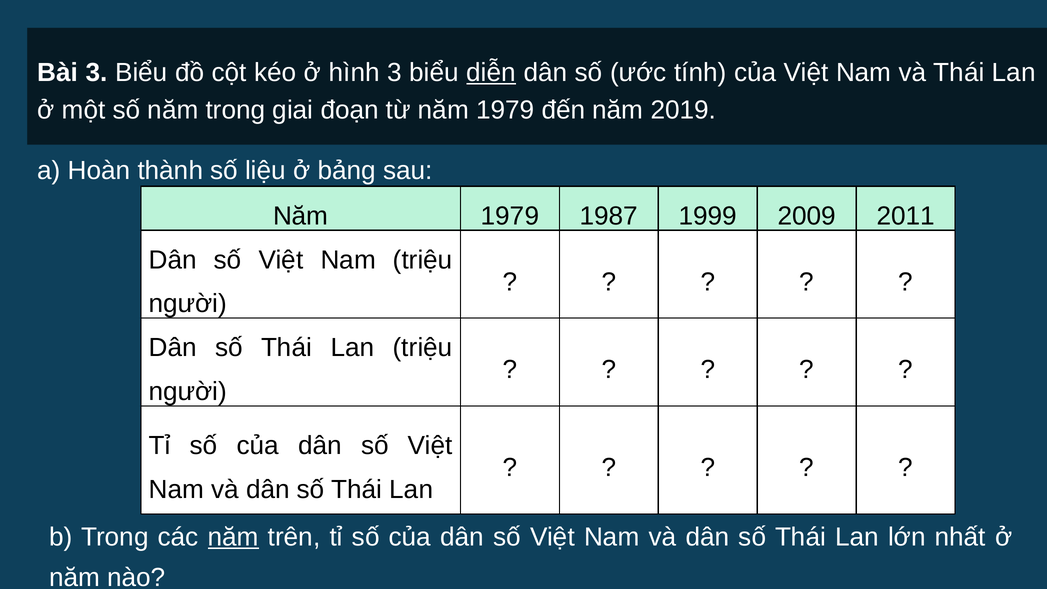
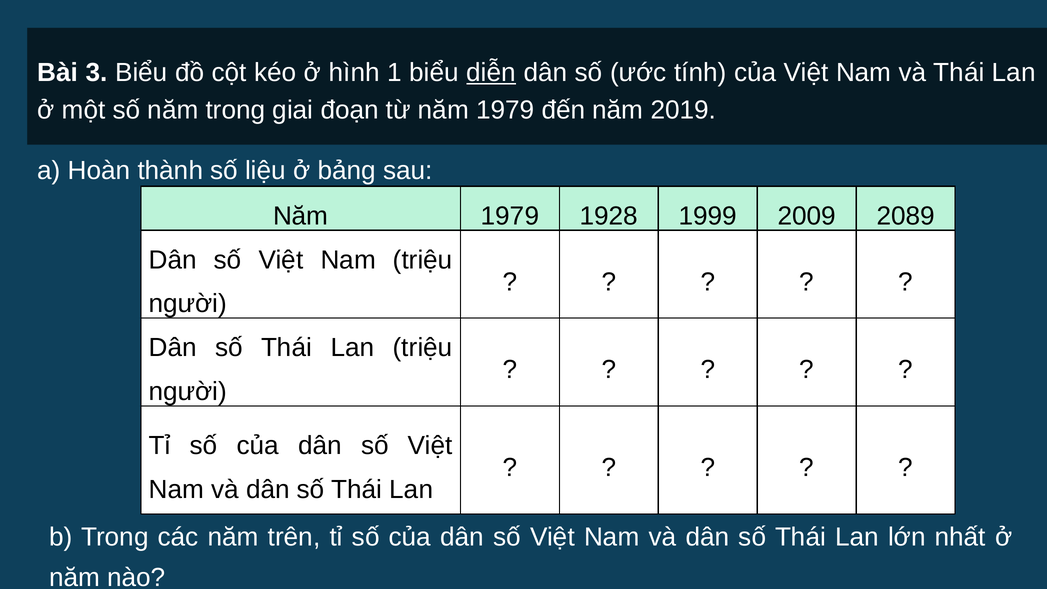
hình 3: 3 -> 1
1987: 1987 -> 1928
2011: 2011 -> 2089
năm at (233, 537) underline: present -> none
